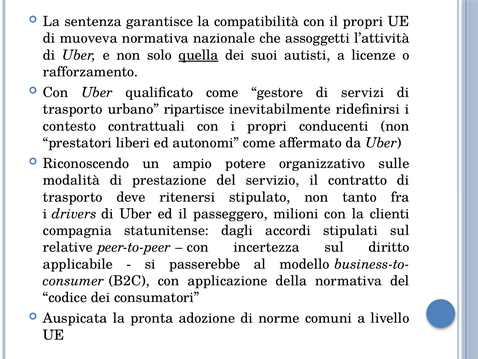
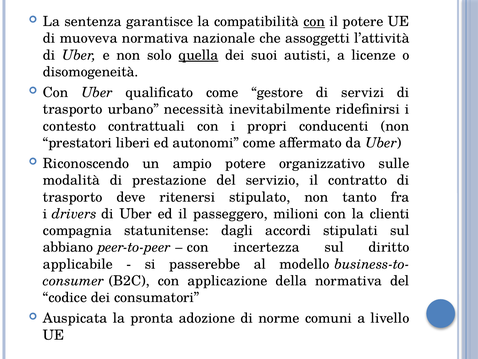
con at (314, 22) underline: none -> present
il propri: propri -> potere
rafforzamento: rafforzamento -> disomogeneità
ripartisce: ripartisce -> necessità
relative: relative -> abbiano
